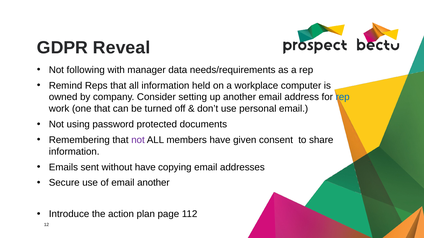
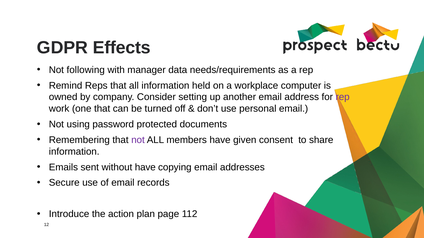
Reveal: Reveal -> Effects
rep at (343, 97) colour: blue -> purple
email another: another -> records
